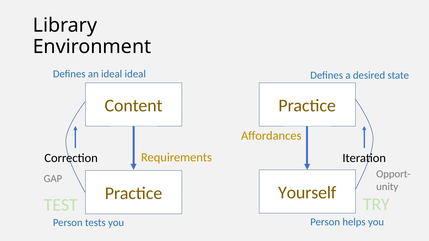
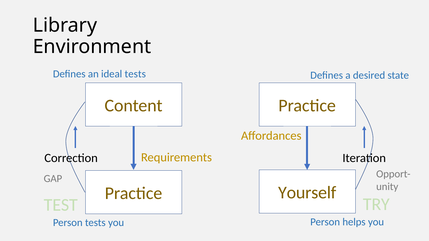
ideal ideal: ideal -> tests
